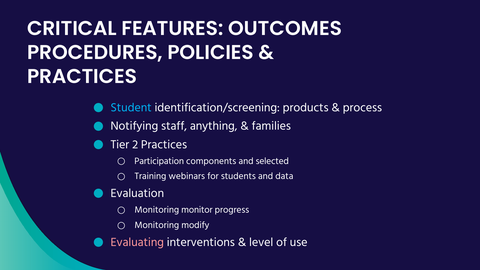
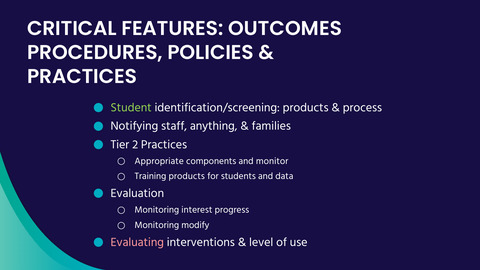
Student colour: light blue -> light green
Participation: Participation -> Appropriate
selected: selected -> monitor
Training webinars: webinars -> products
monitor: monitor -> interest
